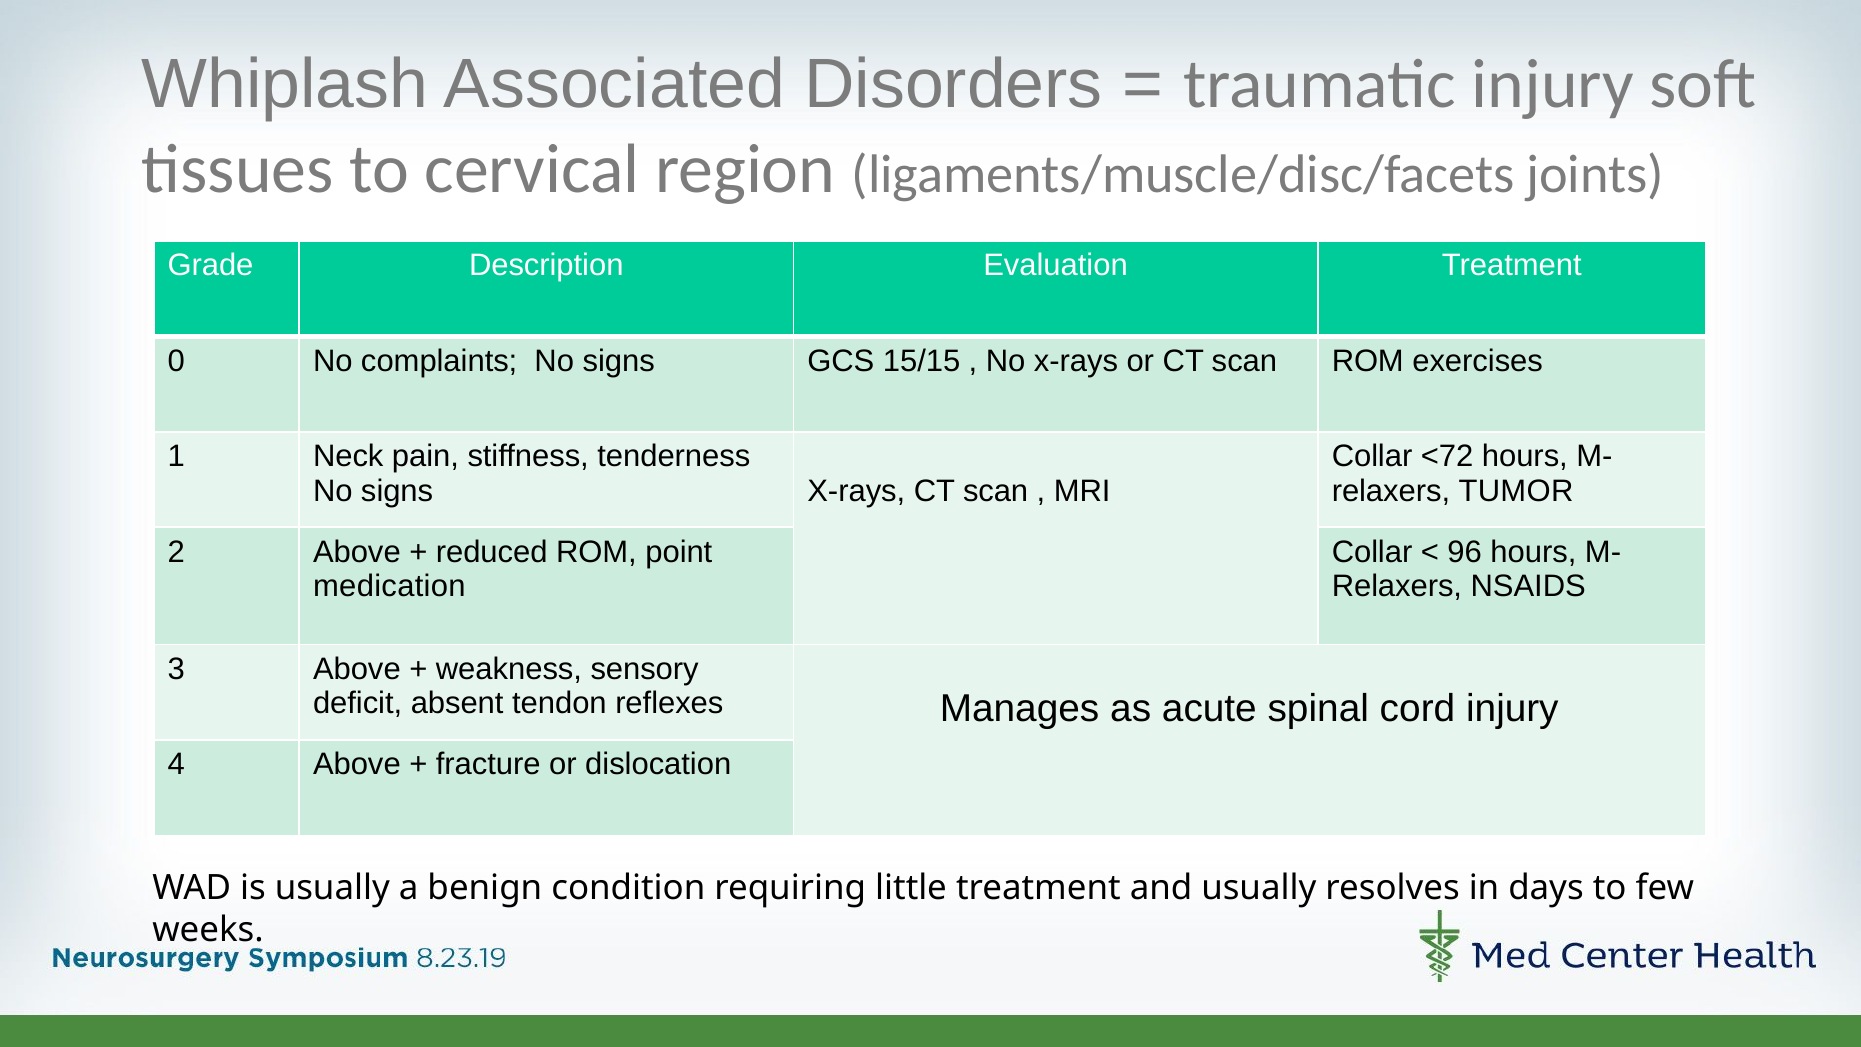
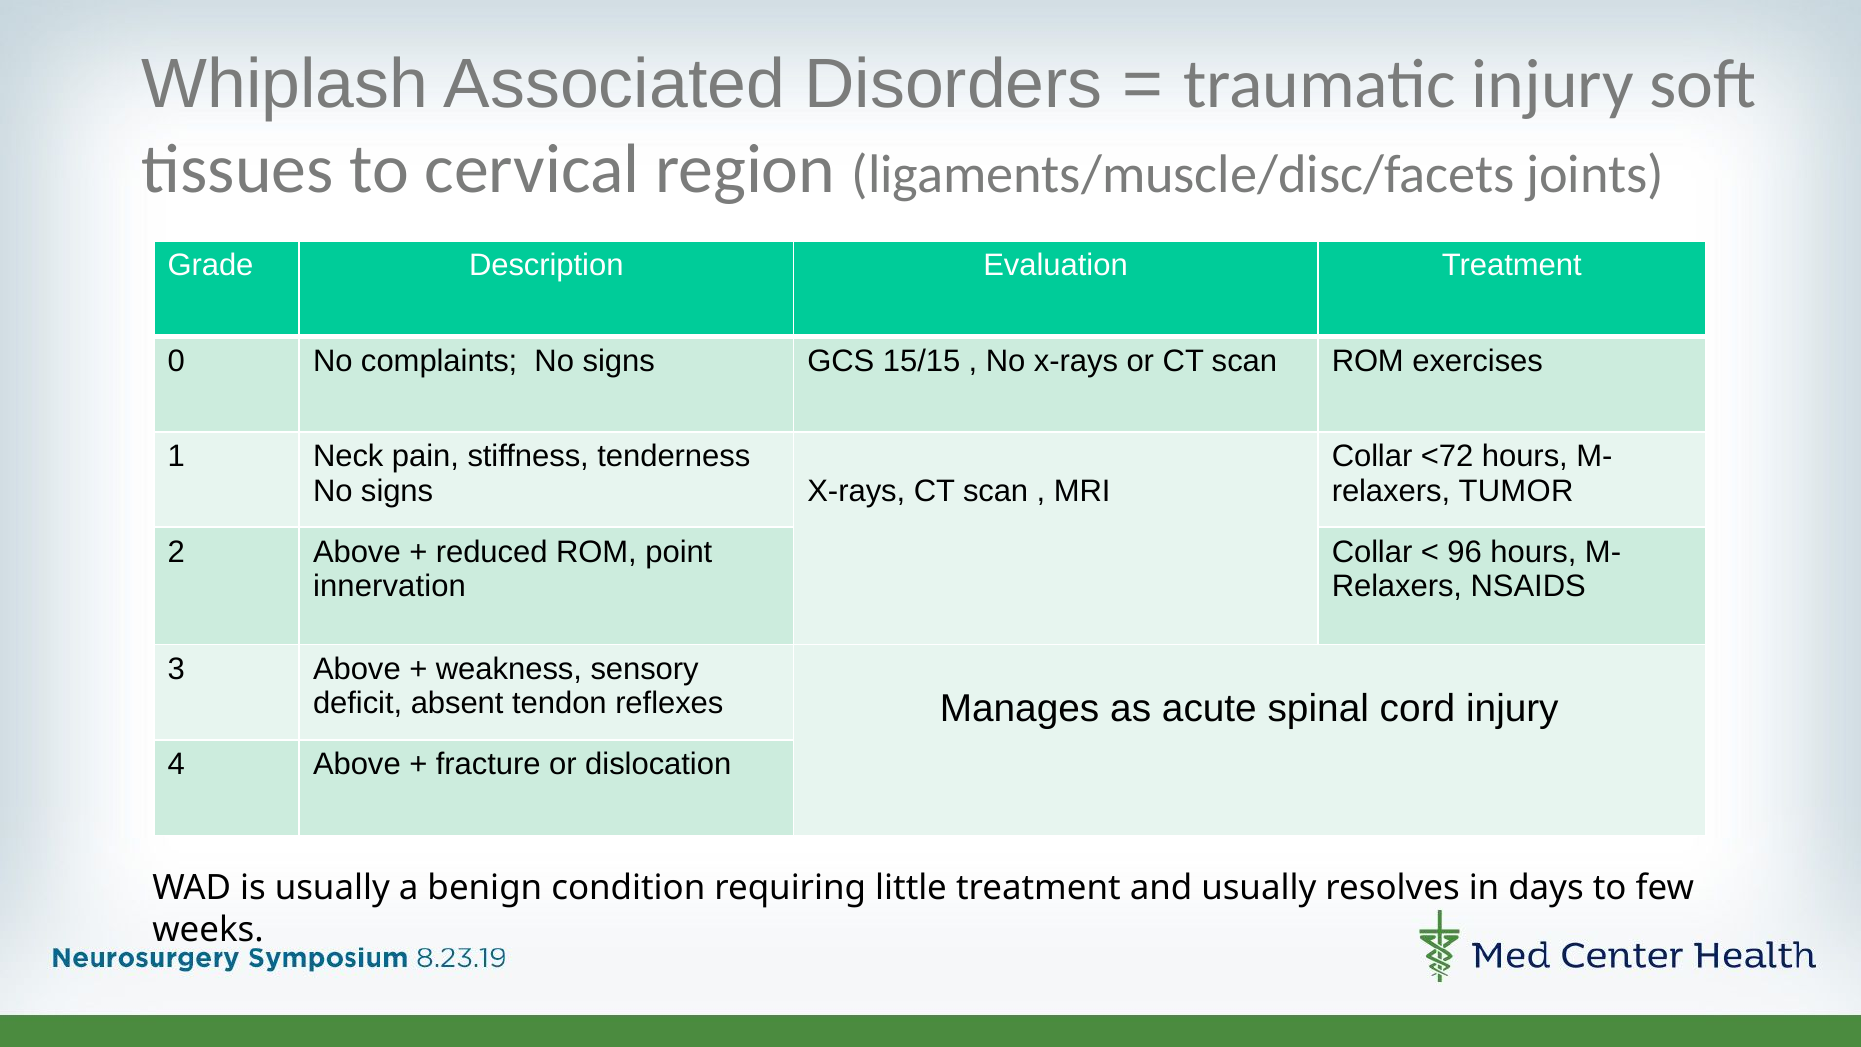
medication: medication -> innervation
